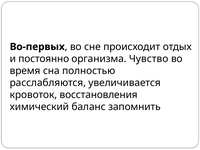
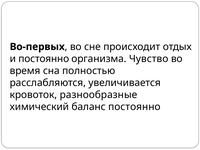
восстановления: восстановления -> разнообразные
баланс запомнить: запомнить -> постоянно
